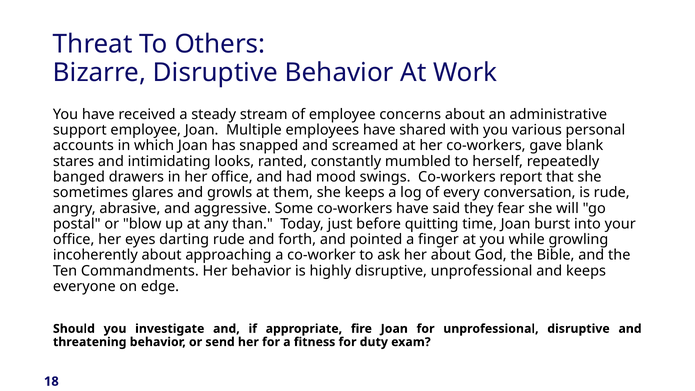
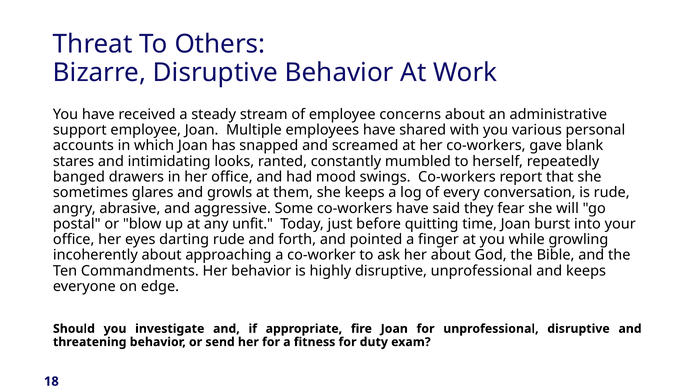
than: than -> unfit
